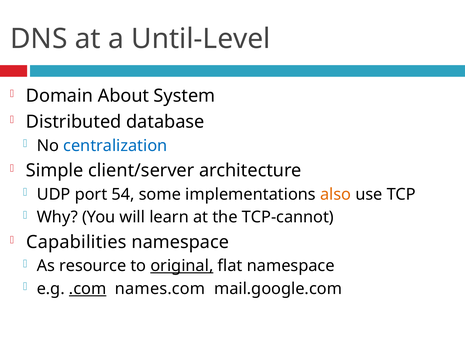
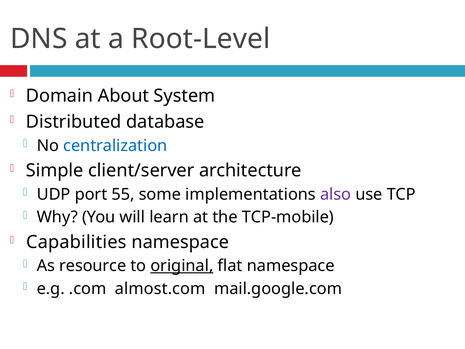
Until-Level: Until-Level -> Root-Level
54: 54 -> 55
also colour: orange -> purple
TCP-cannot: TCP-cannot -> TCP-mobile
.com underline: present -> none
names.com: names.com -> almost.com
